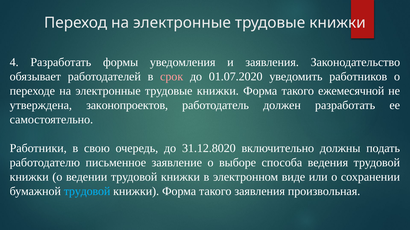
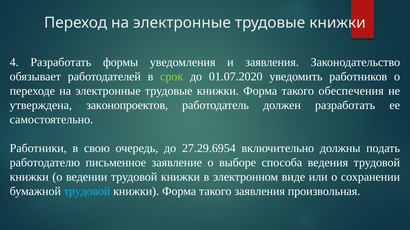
срок colour: pink -> light green
ежемесячной: ежемесячной -> обеспечения
31.12.8020: 31.12.8020 -> 27.29.6954
